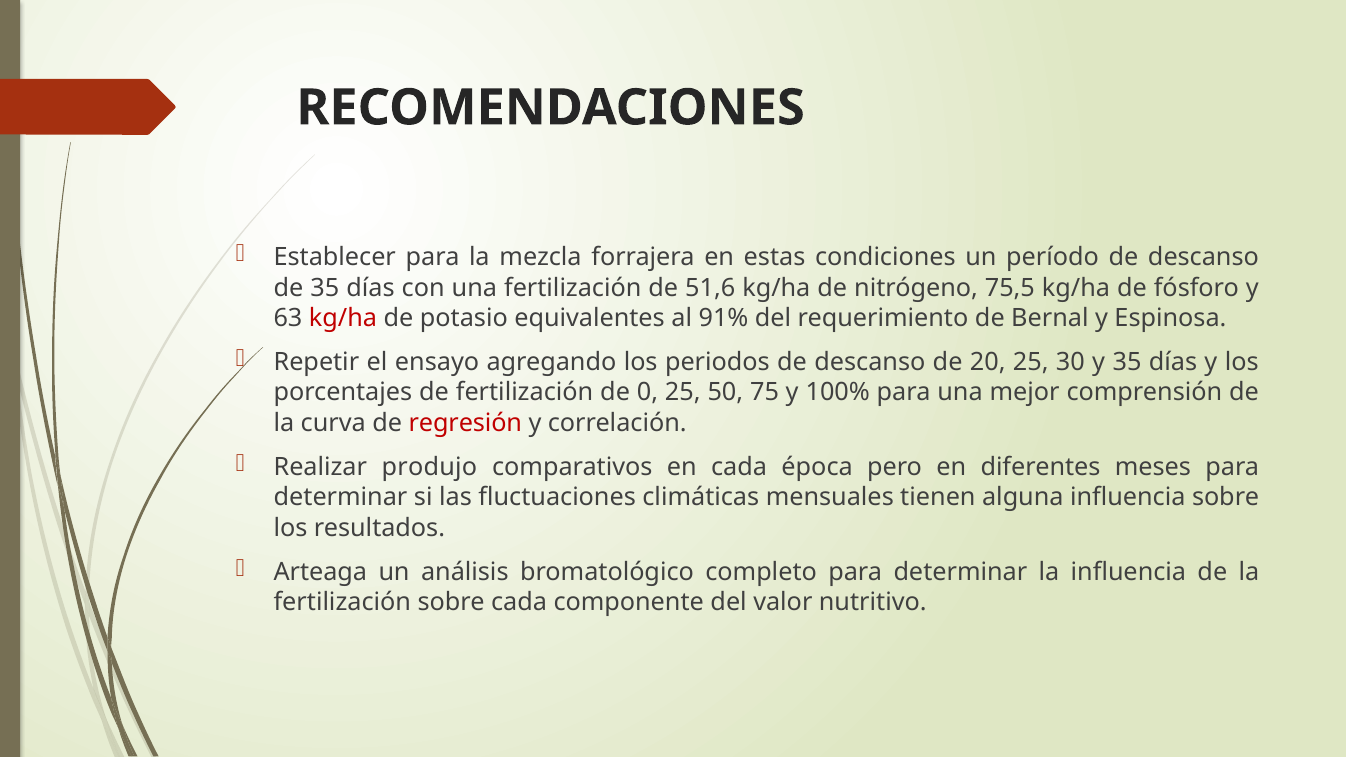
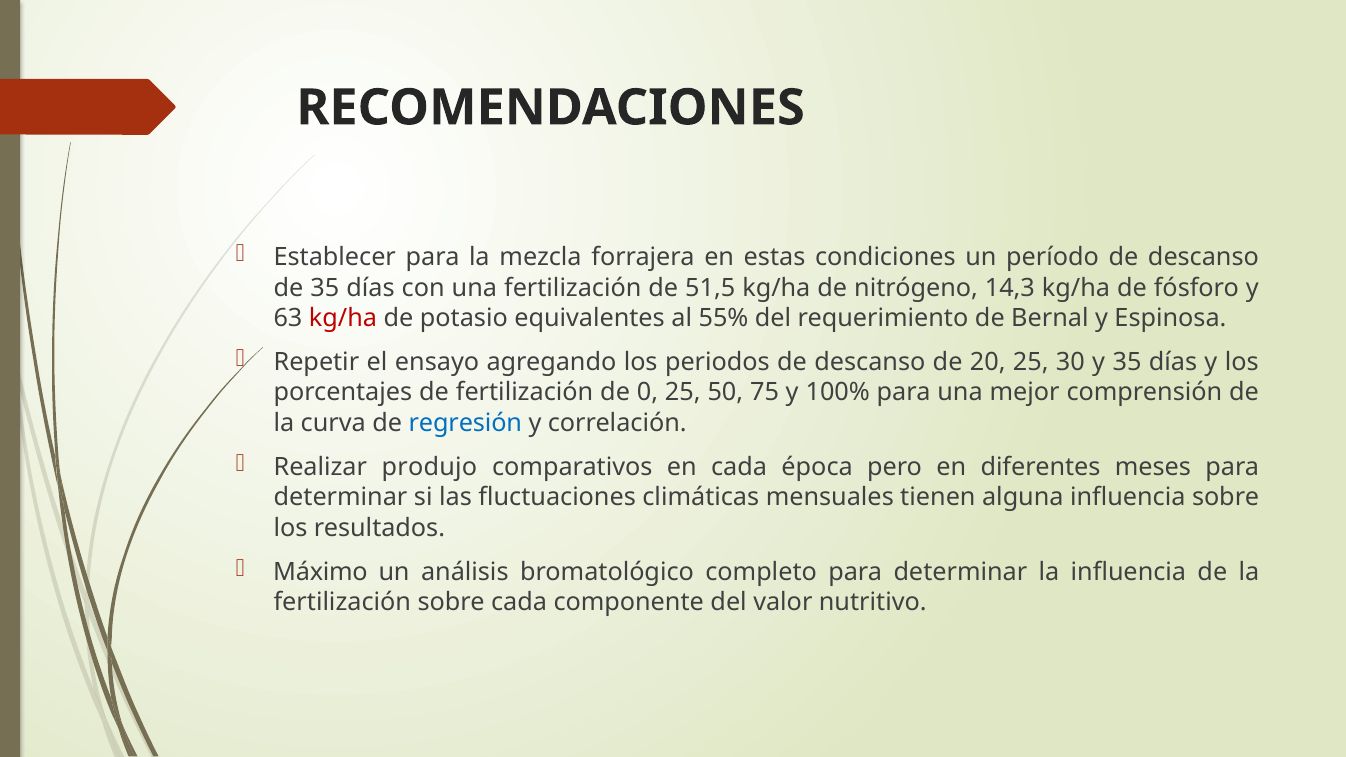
51,6: 51,6 -> 51,5
75,5: 75,5 -> 14,3
91%: 91% -> 55%
regresión colour: red -> blue
Arteaga: Arteaga -> Máximo
